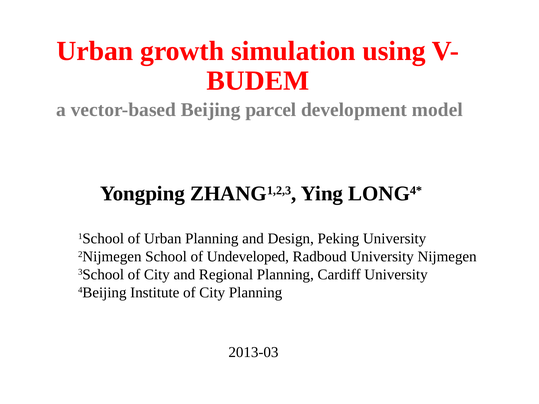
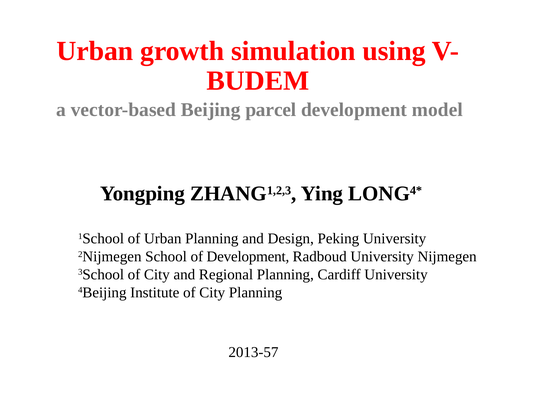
of Undeveloped: Undeveloped -> Development
2013-03: 2013-03 -> 2013-57
